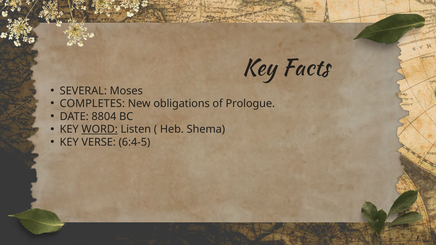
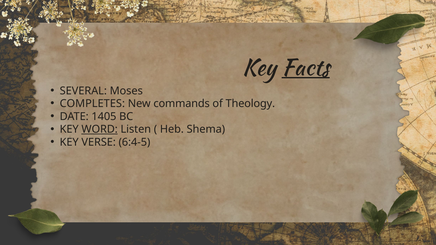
Facts underline: none -> present
obligations: obligations -> commands
Prologue: Prologue -> Theology
8804: 8804 -> 1405
